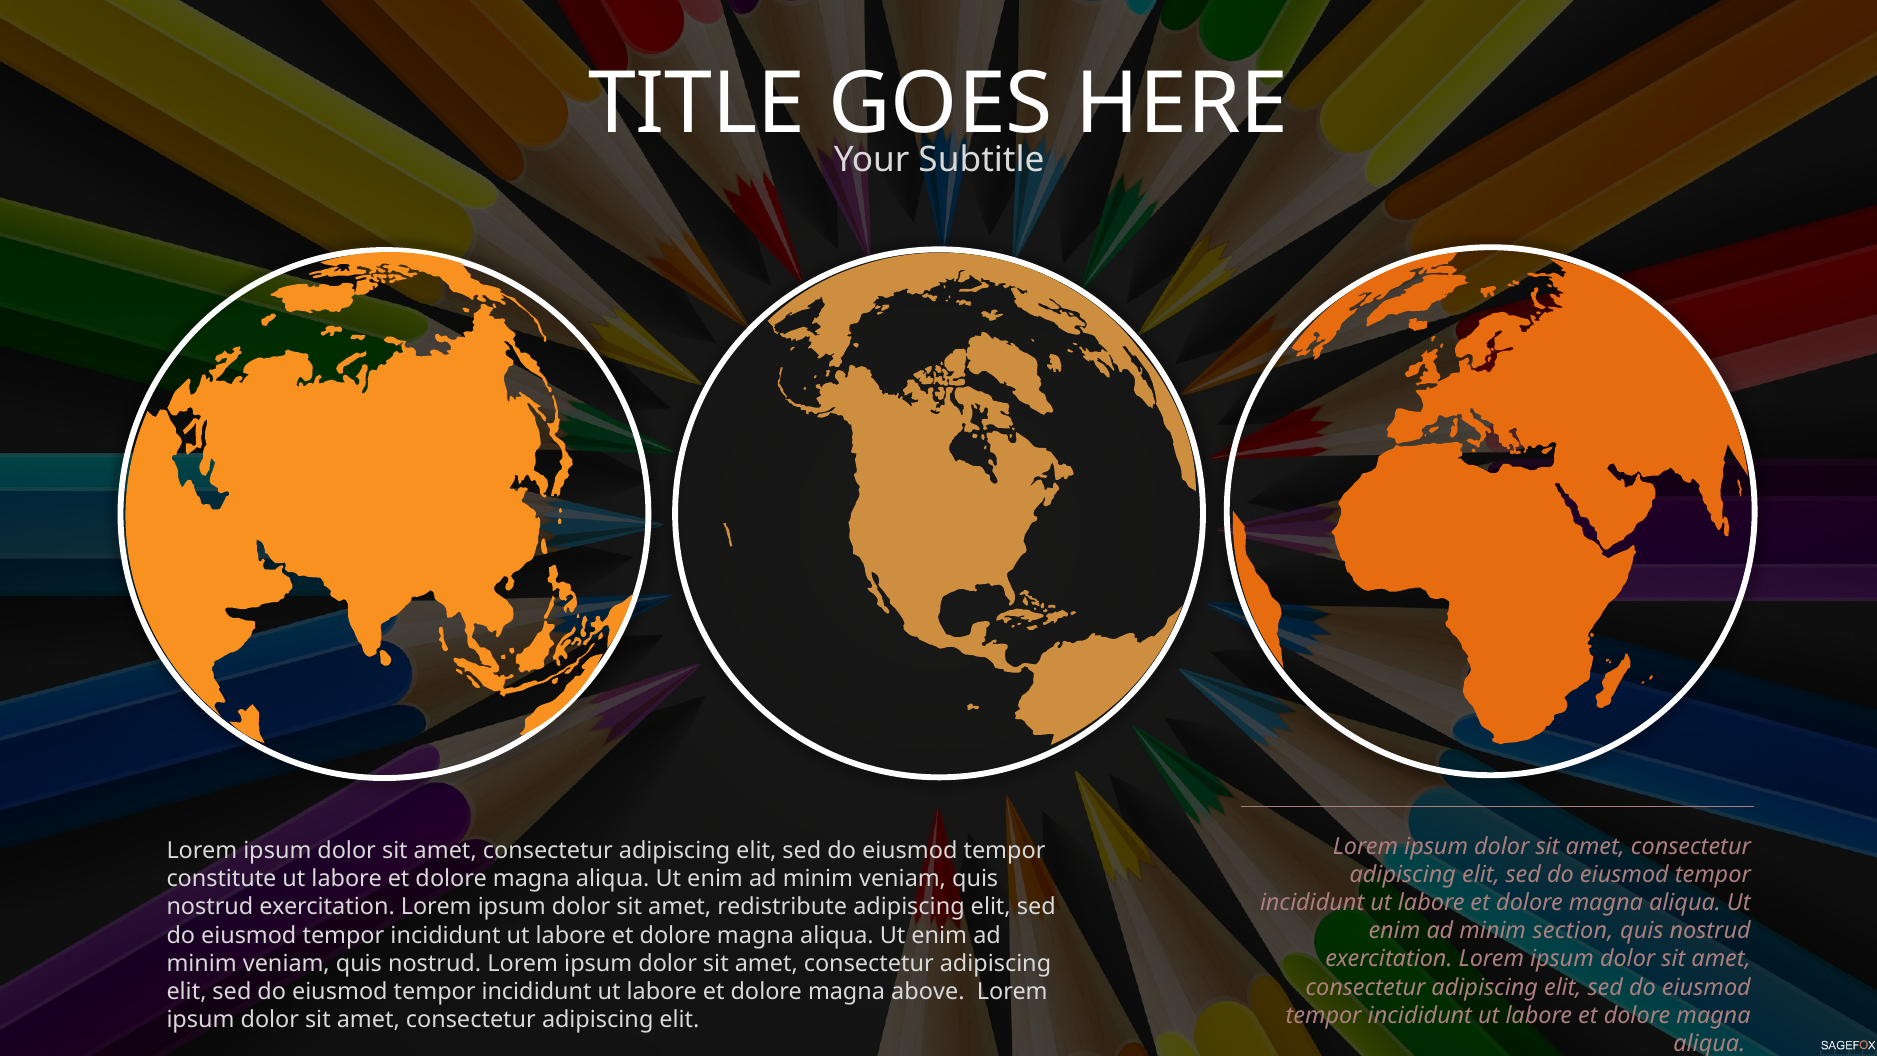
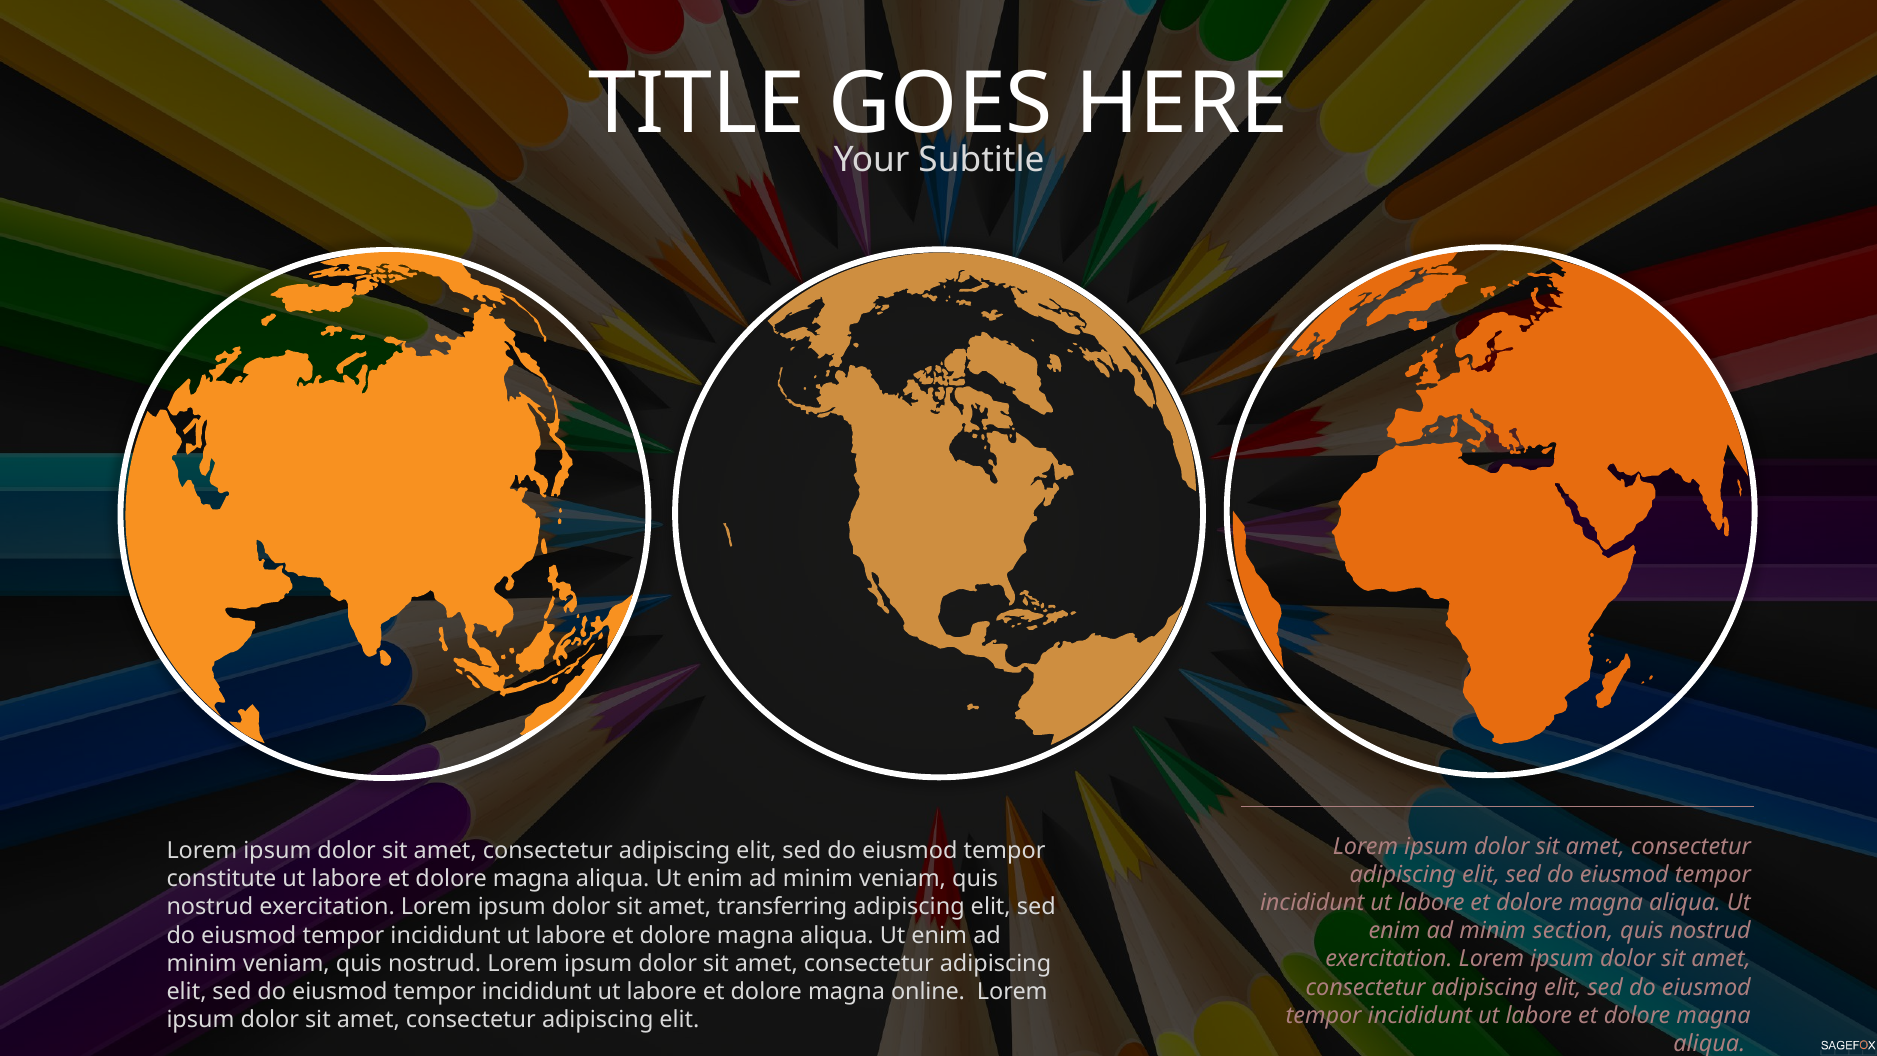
redistribute: redistribute -> transferring
above: above -> online
